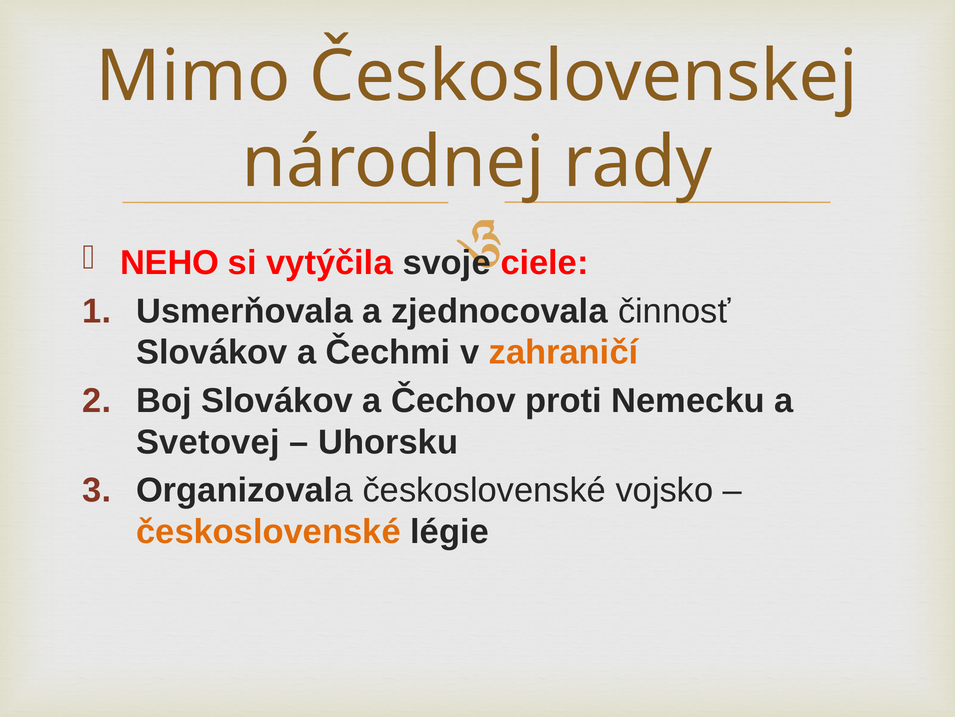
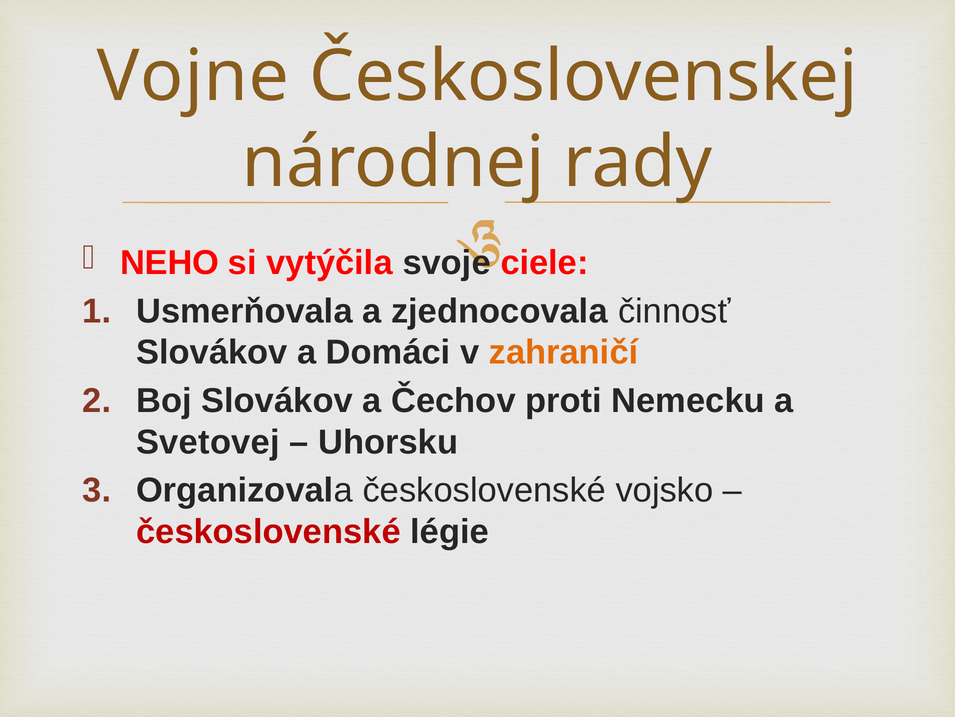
Mimo: Mimo -> Vojne
Čechmi: Čechmi -> Domáci
československé at (268, 531) colour: orange -> red
